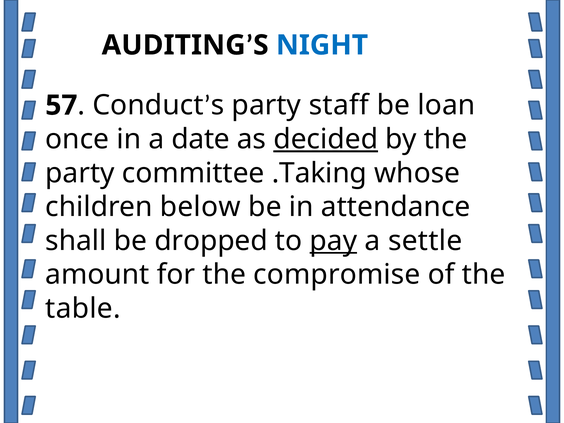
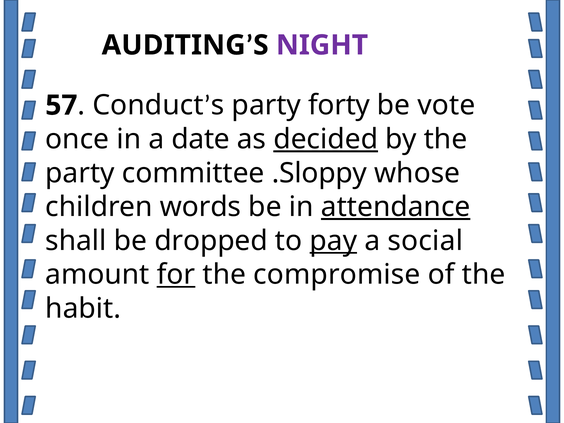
NIGHT colour: blue -> purple
staff: staff -> forty
loan: loan -> vote
.Taking: .Taking -> .Sloppy
below: below -> words
attendance underline: none -> present
settle: settle -> social
for underline: none -> present
table: table -> habit
